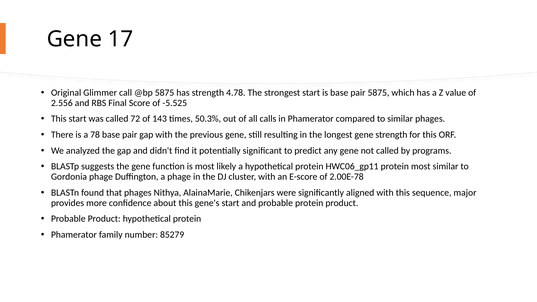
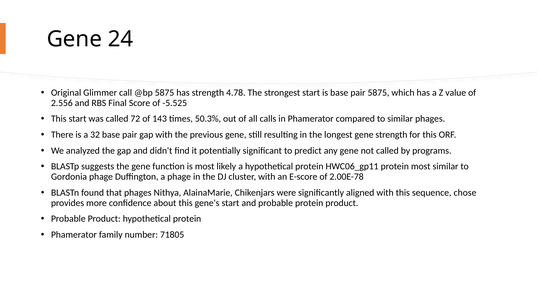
17: 17 -> 24
78: 78 -> 32
major: major -> chose
85279: 85279 -> 71805
